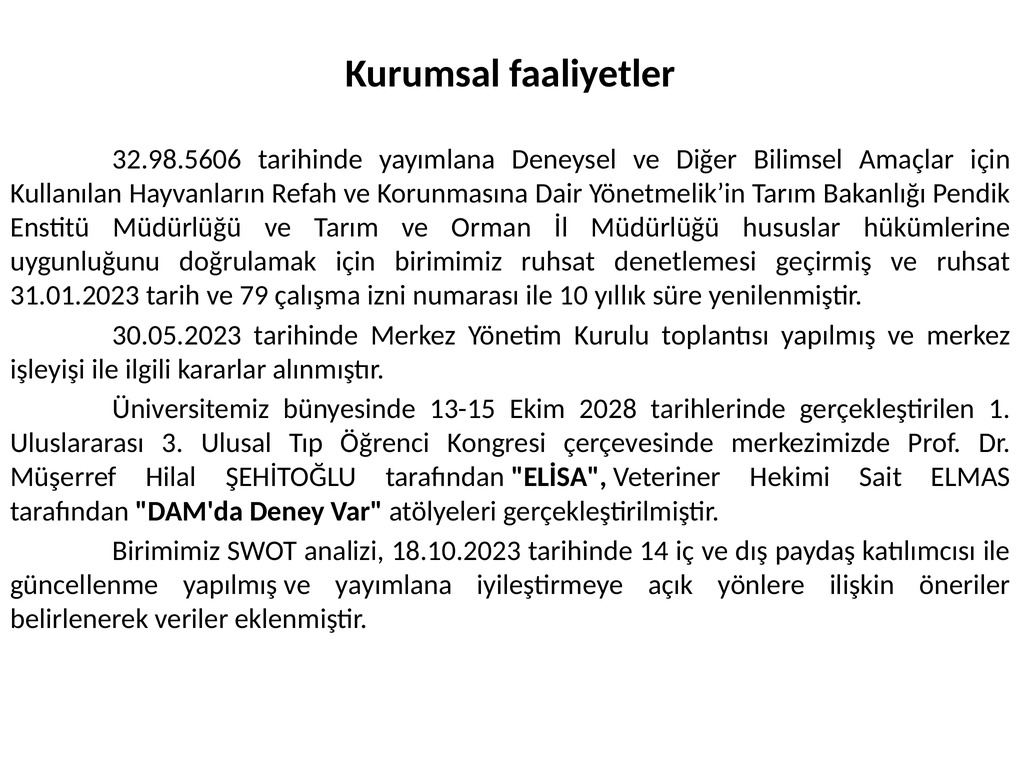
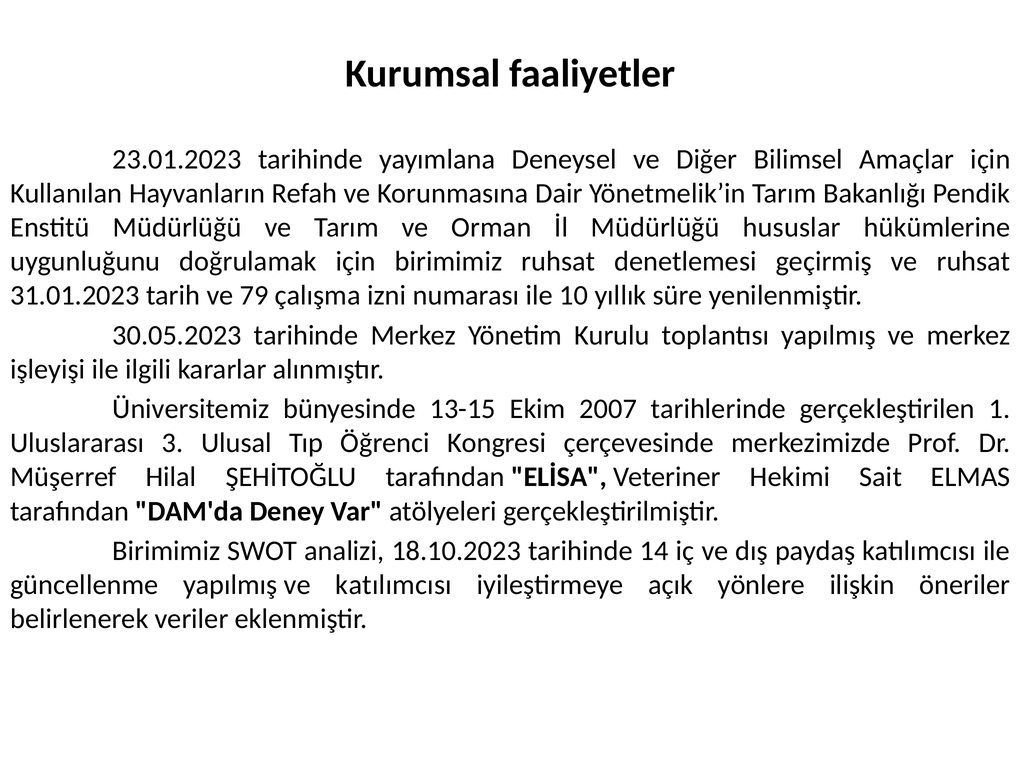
32.98.5606: 32.98.5606 -> 23.01.2023
2028: 2028 -> 2007
ve yayımlana: yayımlana -> katılımcısı
